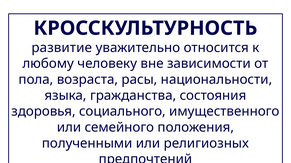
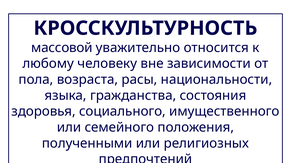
развитие: развитие -> массовой
